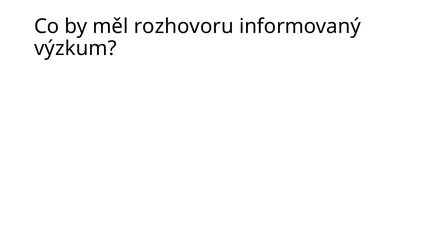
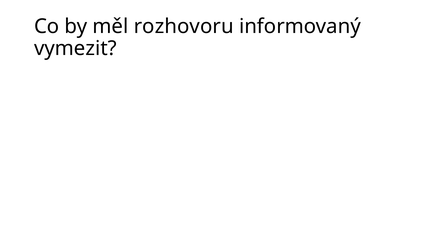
výzkum: výzkum -> vymezit
